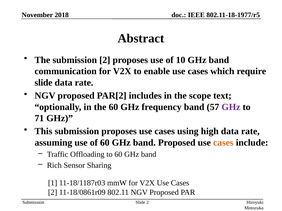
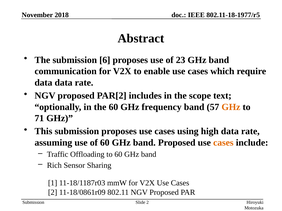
submission 2: 2 -> 6
10: 10 -> 23
slide at (43, 83): slide -> data
GHz at (231, 107) colour: purple -> orange
